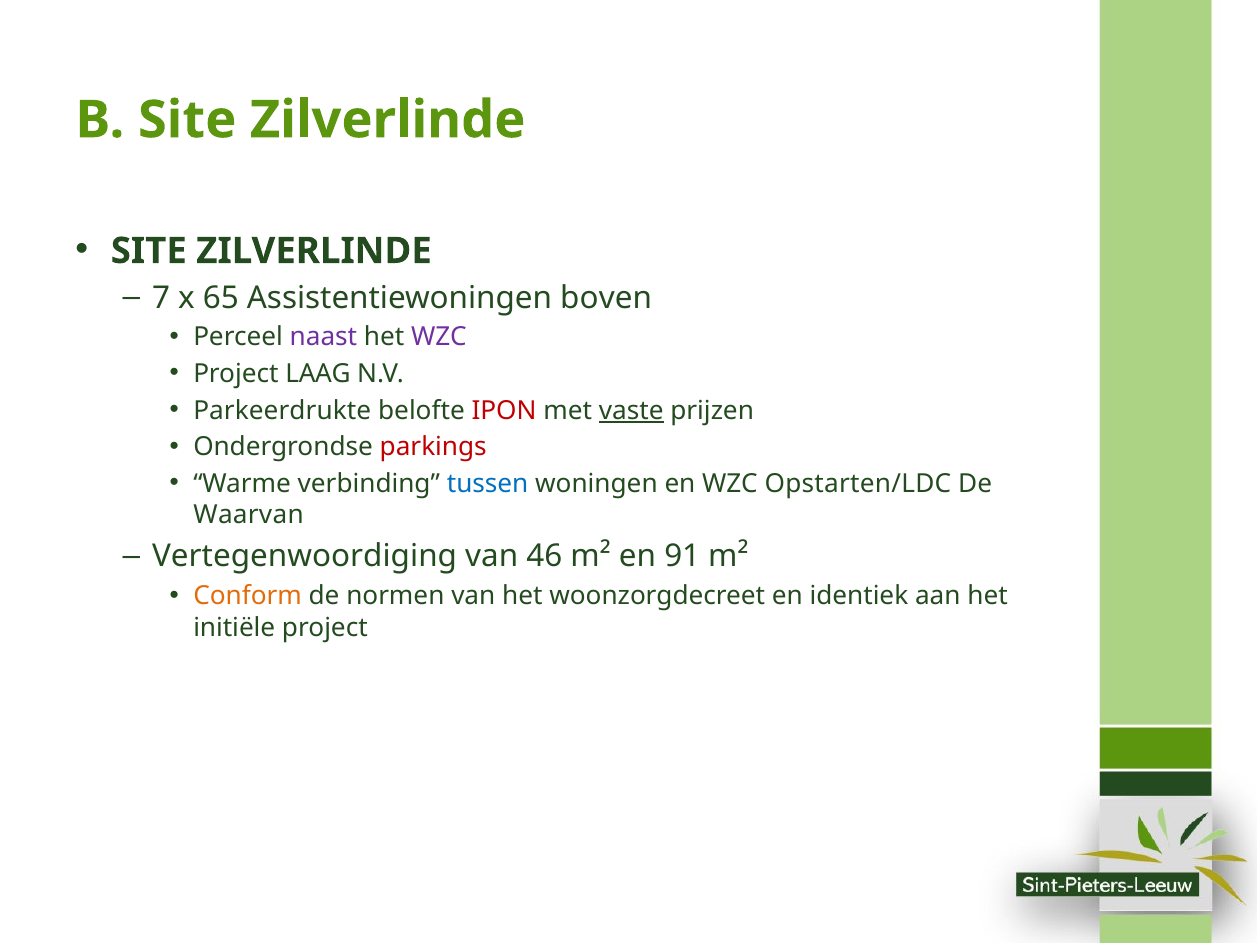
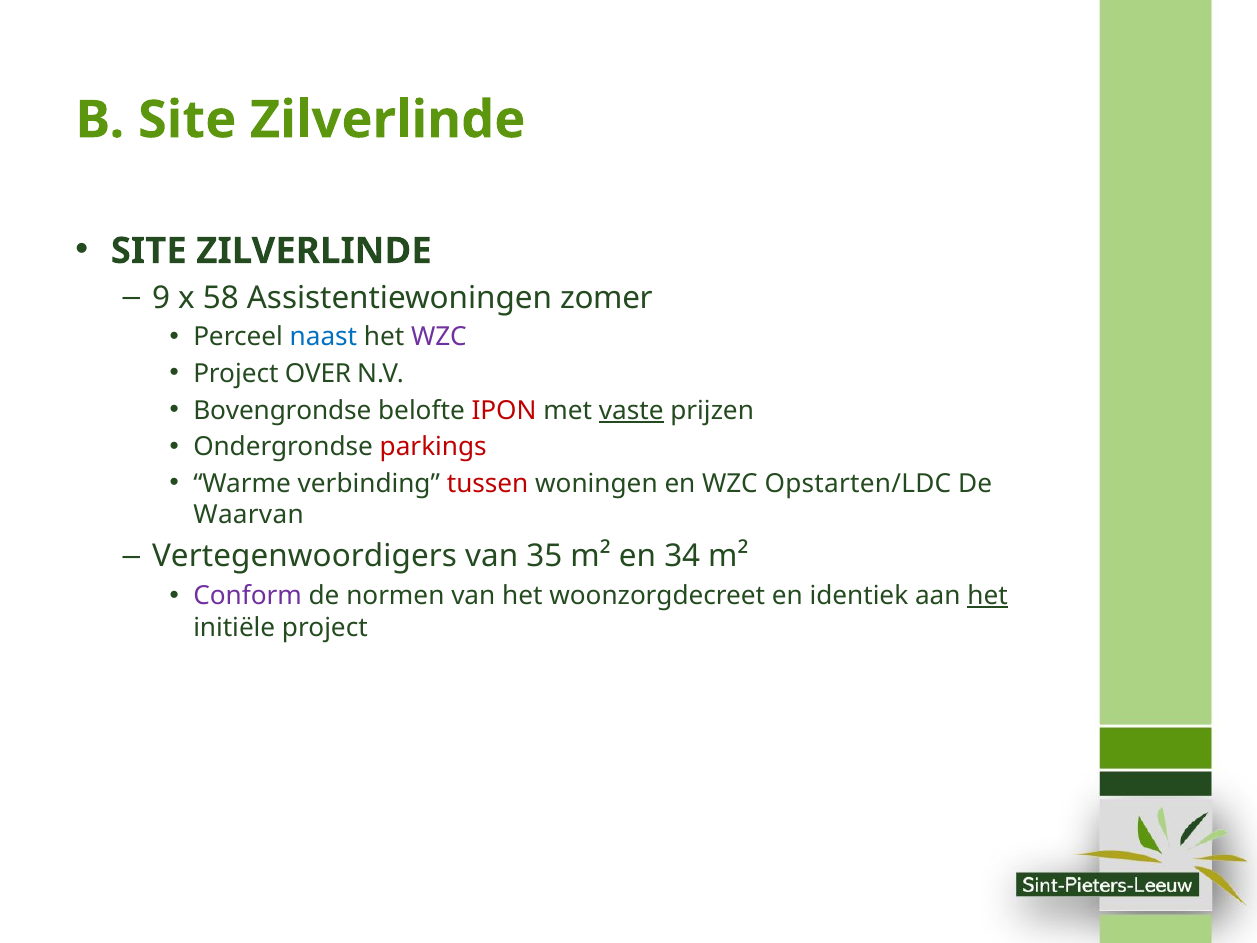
7: 7 -> 9
65: 65 -> 58
boven: boven -> zomer
naast colour: purple -> blue
LAAG: LAAG -> OVER
Parkeerdrukte: Parkeerdrukte -> Bovengrondse
tussen colour: blue -> red
Vertegenwoordiging: Vertegenwoordiging -> Vertegenwoordigers
46: 46 -> 35
91: 91 -> 34
Conform colour: orange -> purple
het at (988, 596) underline: none -> present
